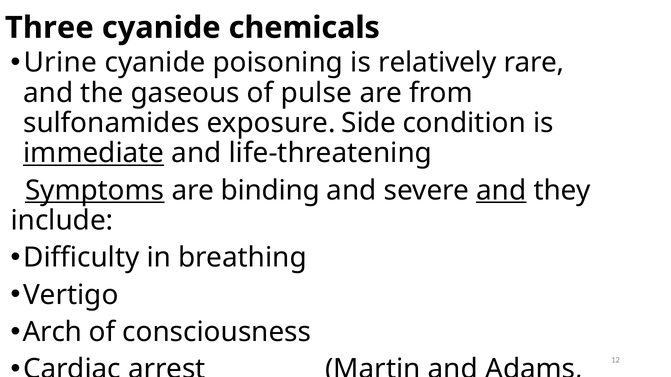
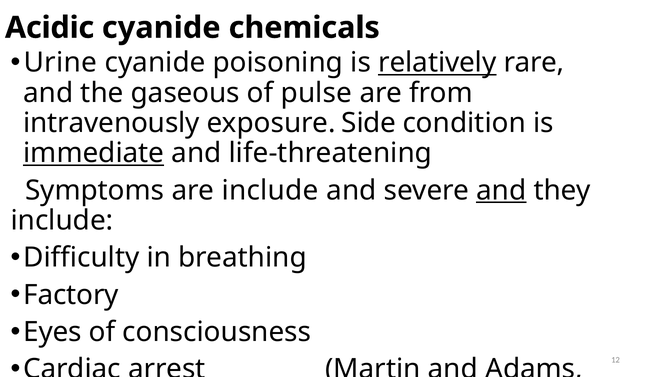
Three: Three -> Acidic
relatively underline: none -> present
sulfonamides: sulfonamides -> intravenously
Symptoms underline: present -> none
are binding: binding -> include
Vertigo: Vertigo -> Factory
Arch: Arch -> Eyes
